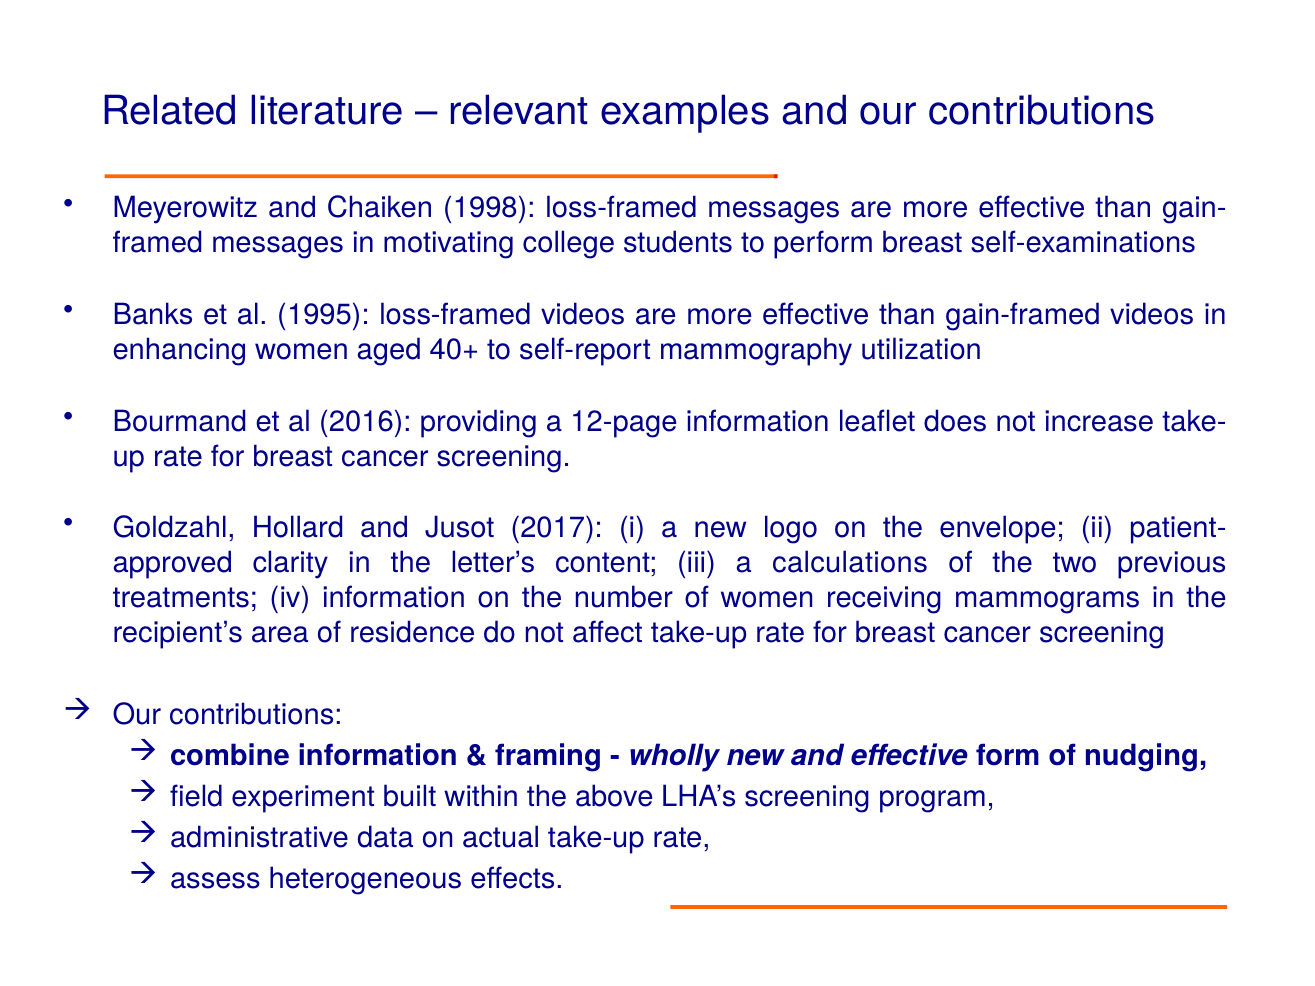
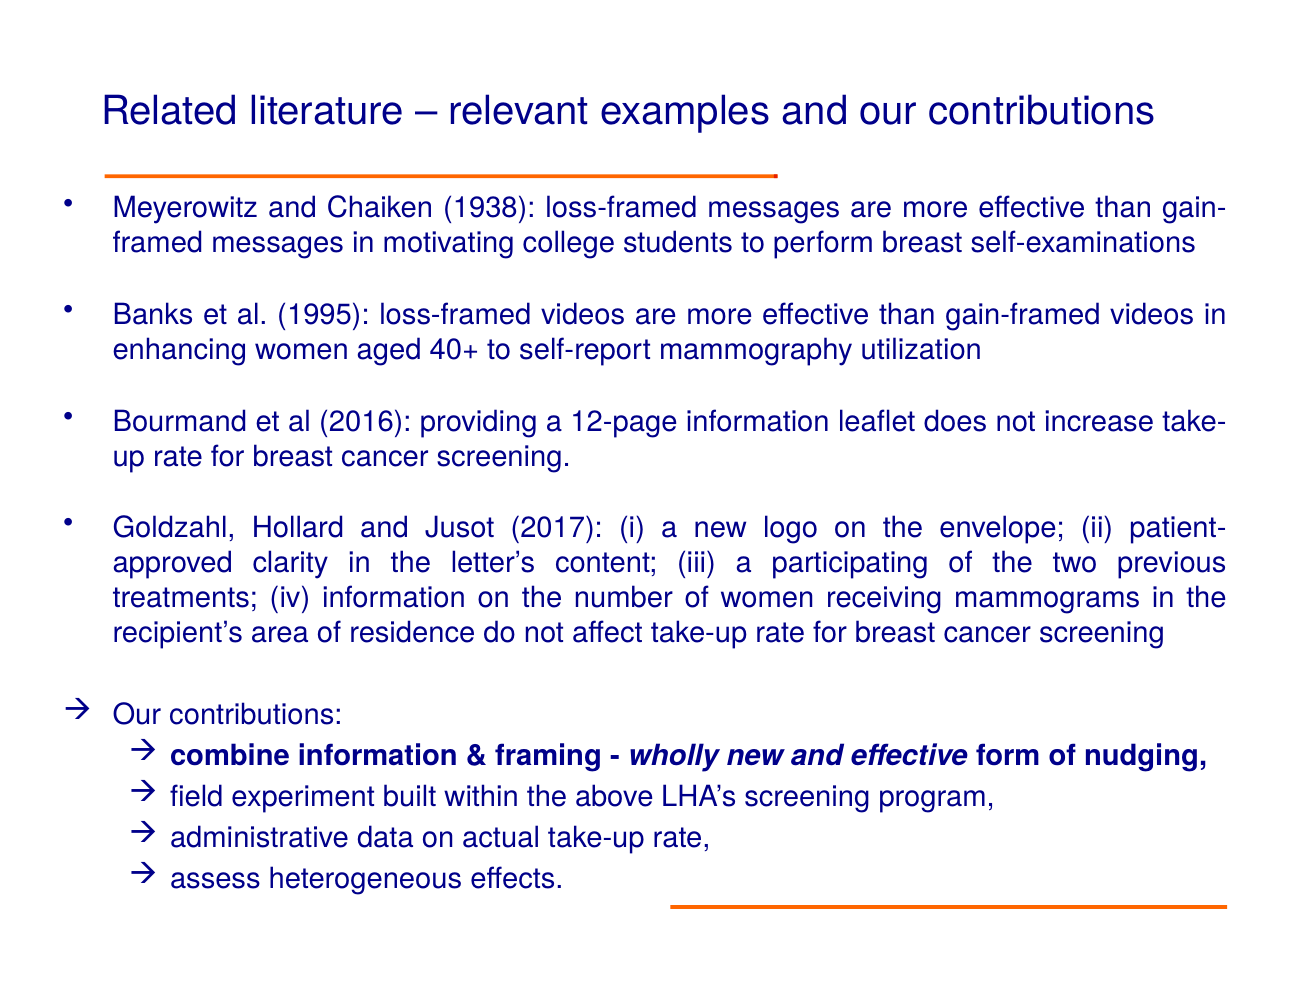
1998: 1998 -> 1938
calculations: calculations -> participating
